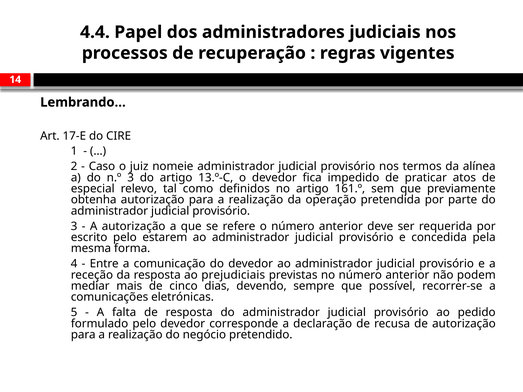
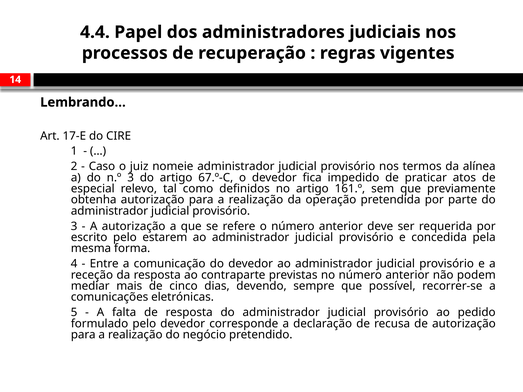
13.º-C: 13.º-C -> 67.º-C
prejudiciais: prejudiciais -> contraparte
